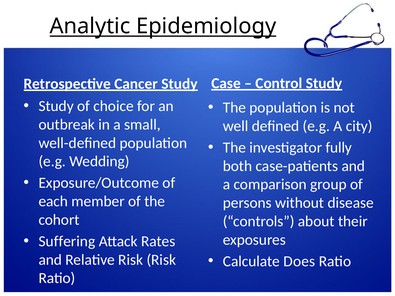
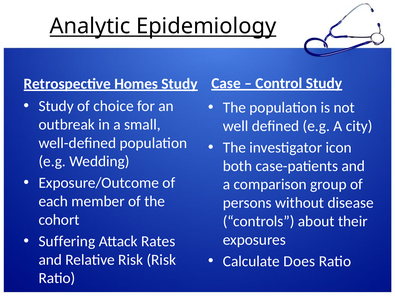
Cancer: Cancer -> Homes
fully: fully -> icon
